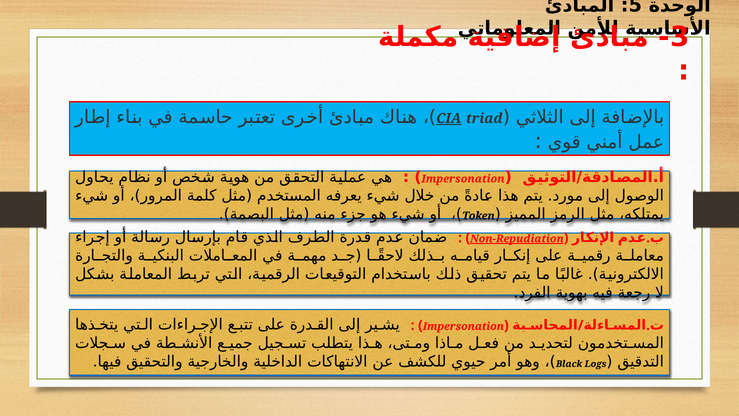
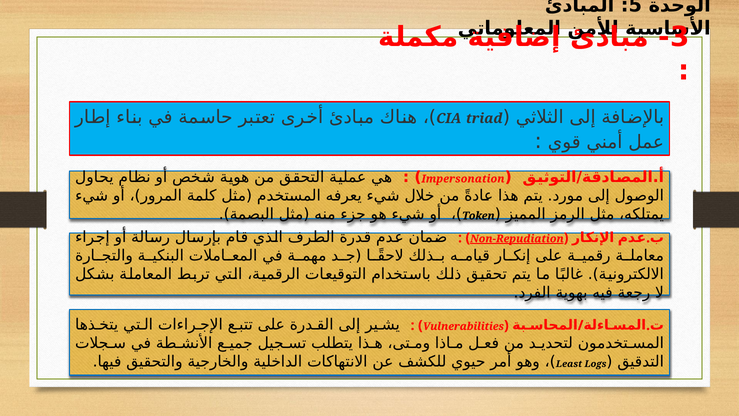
CIA underline: present -> none
Impersonation at (463, 326): Impersonation -> Vulnerabilities
Black: Black -> Least
